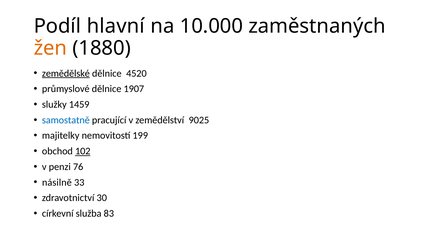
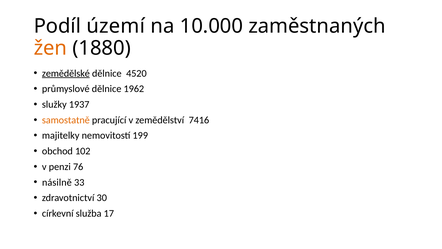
hlavní: hlavní -> území
1907: 1907 -> 1962
1459: 1459 -> 1937
samostatně colour: blue -> orange
9025: 9025 -> 7416
102 underline: present -> none
83: 83 -> 17
